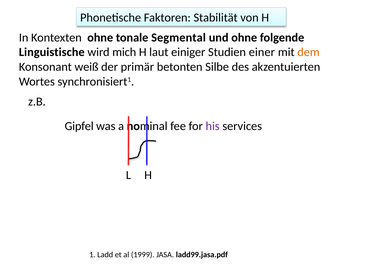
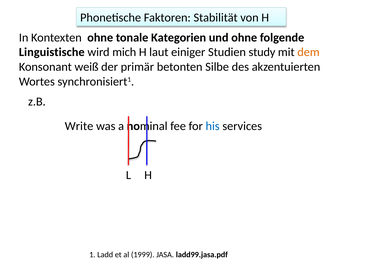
Segmental: Segmental -> Kategorien
einer: einer -> study
Gipfel: Gipfel -> Write
his colour: purple -> blue
